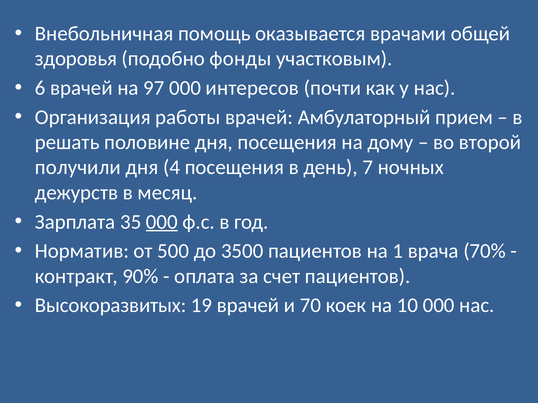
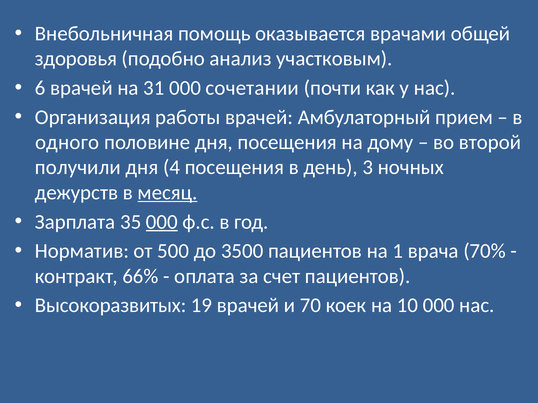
фонды: фонды -> анализ
97: 97 -> 31
интересов: интересов -> сочетании
решать: решать -> одного
7: 7 -> 3
месяц underline: none -> present
90%: 90% -> 66%
